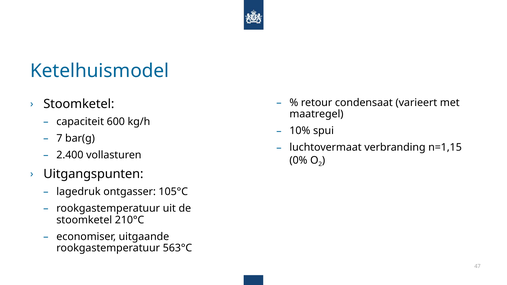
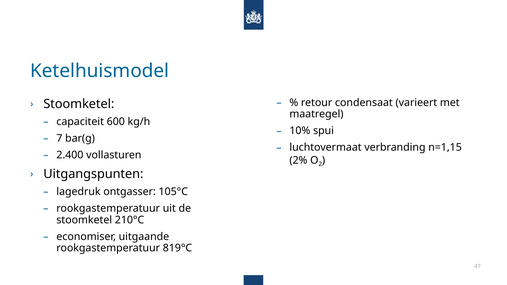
0%: 0% -> 2%
563°C: 563°C -> 819°C
